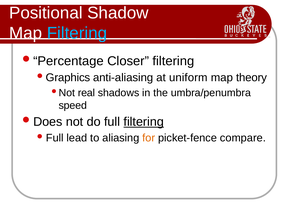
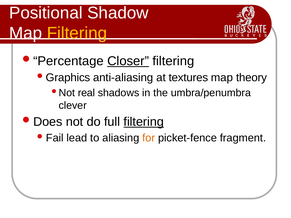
Filtering at (77, 33) colour: light blue -> yellow
Closer underline: none -> present
uniform: uniform -> textures
speed: speed -> clever
Full at (55, 138): Full -> Fail
compare: compare -> fragment
